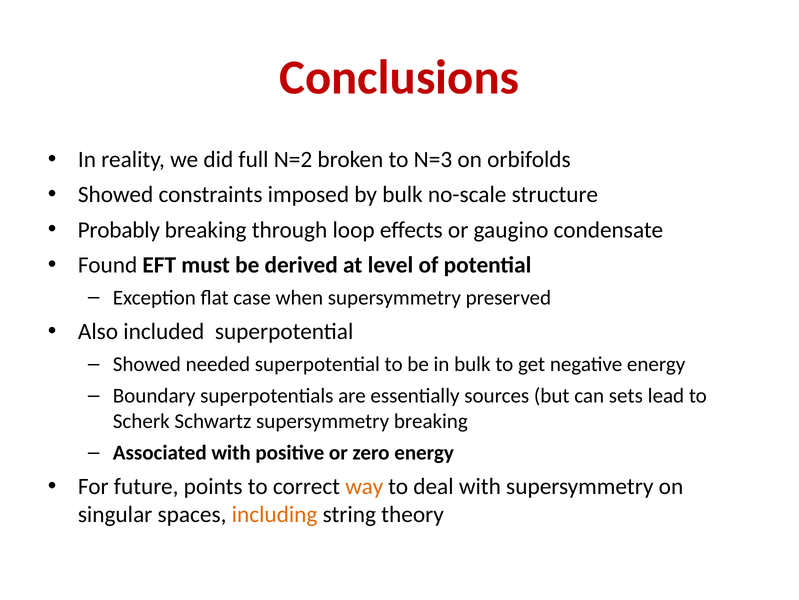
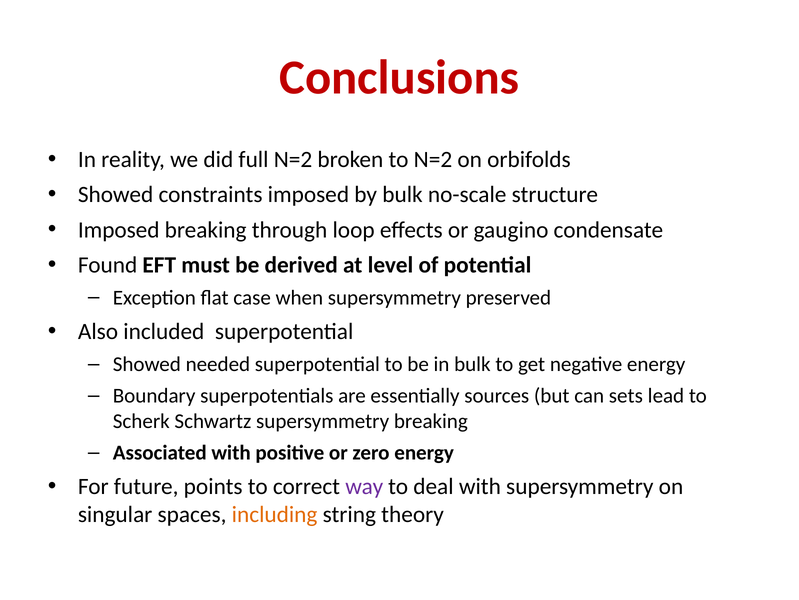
to N=3: N=3 -> N=2
Probably at (119, 230): Probably -> Imposed
way colour: orange -> purple
